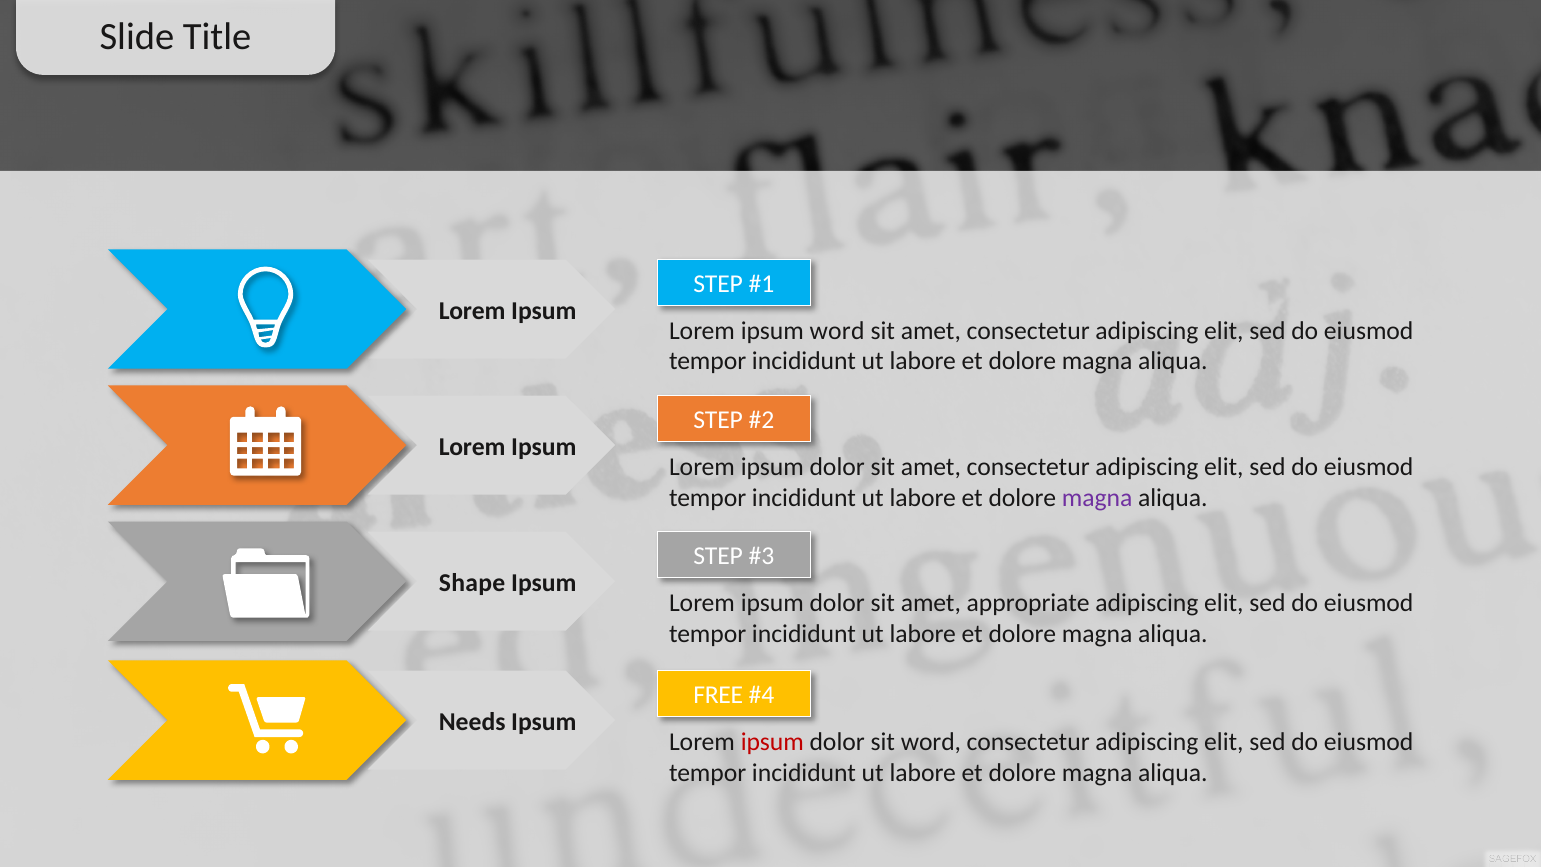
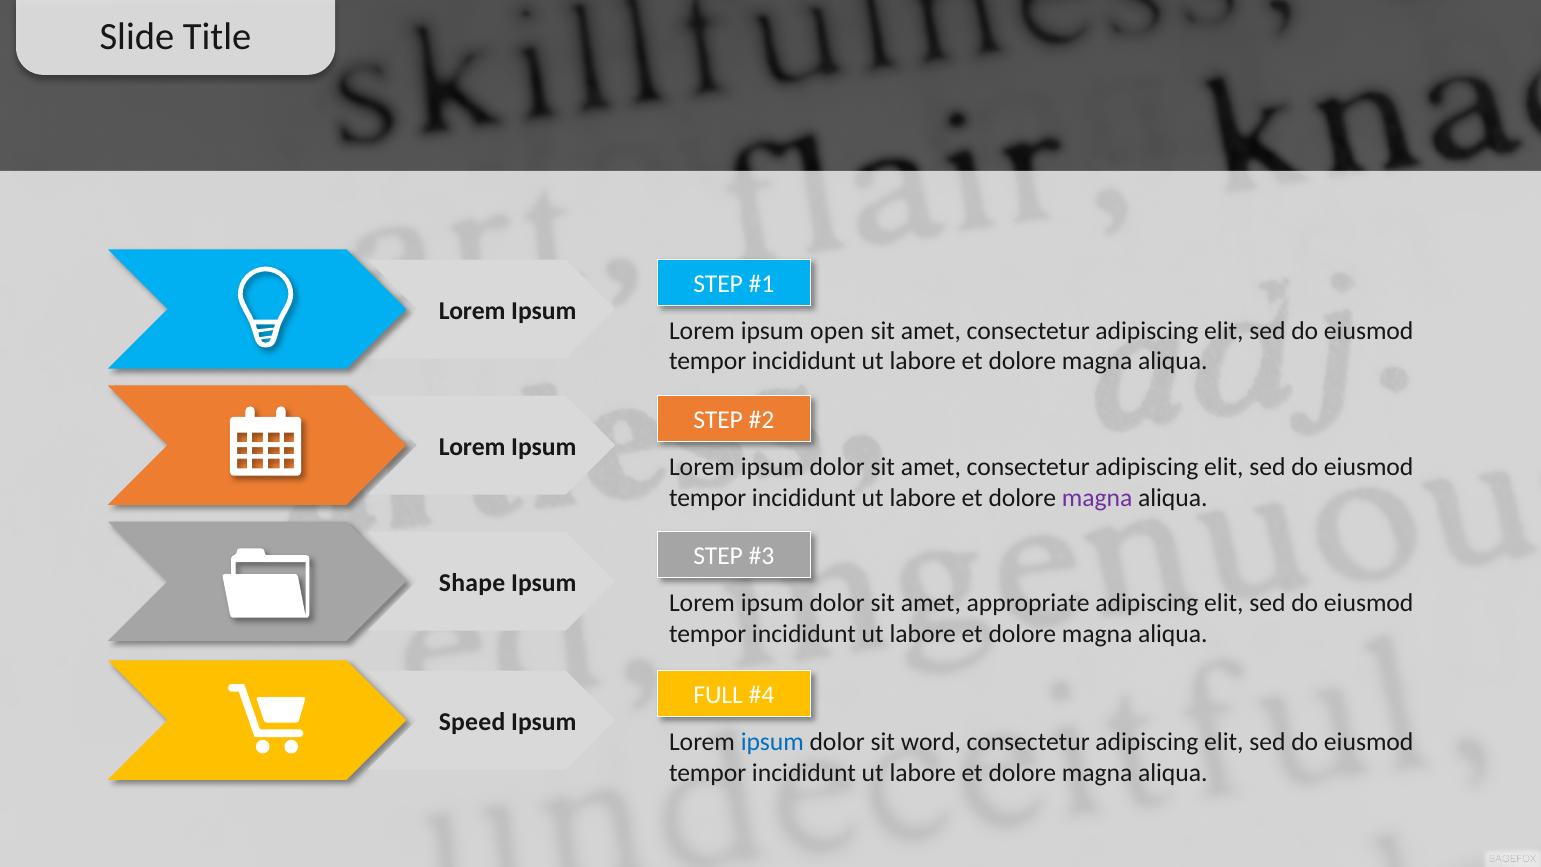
ipsum word: word -> open
FREE: FREE -> FULL
Needs: Needs -> Speed
ipsum at (772, 742) colour: red -> blue
